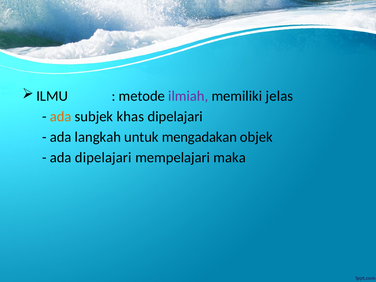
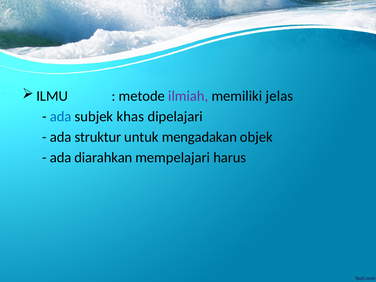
ada at (61, 117) colour: orange -> blue
langkah: langkah -> struktur
ada dipelajari: dipelajari -> diarahkan
maka: maka -> harus
